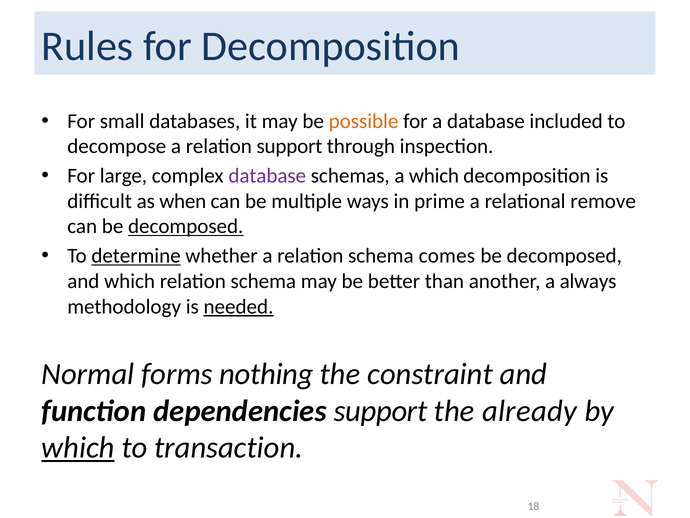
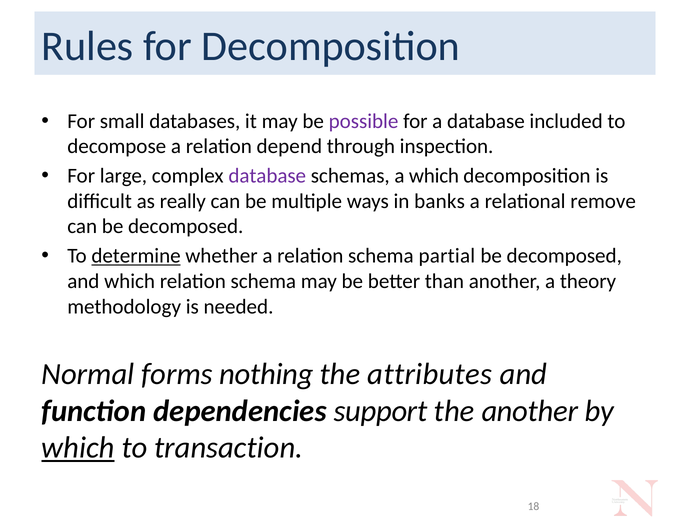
possible colour: orange -> purple
relation support: support -> depend
when: when -> really
prime: prime -> banks
decomposed at (186, 226) underline: present -> none
comes: comes -> partial
always: always -> theory
needed underline: present -> none
constraint: constraint -> attributes
the already: already -> another
